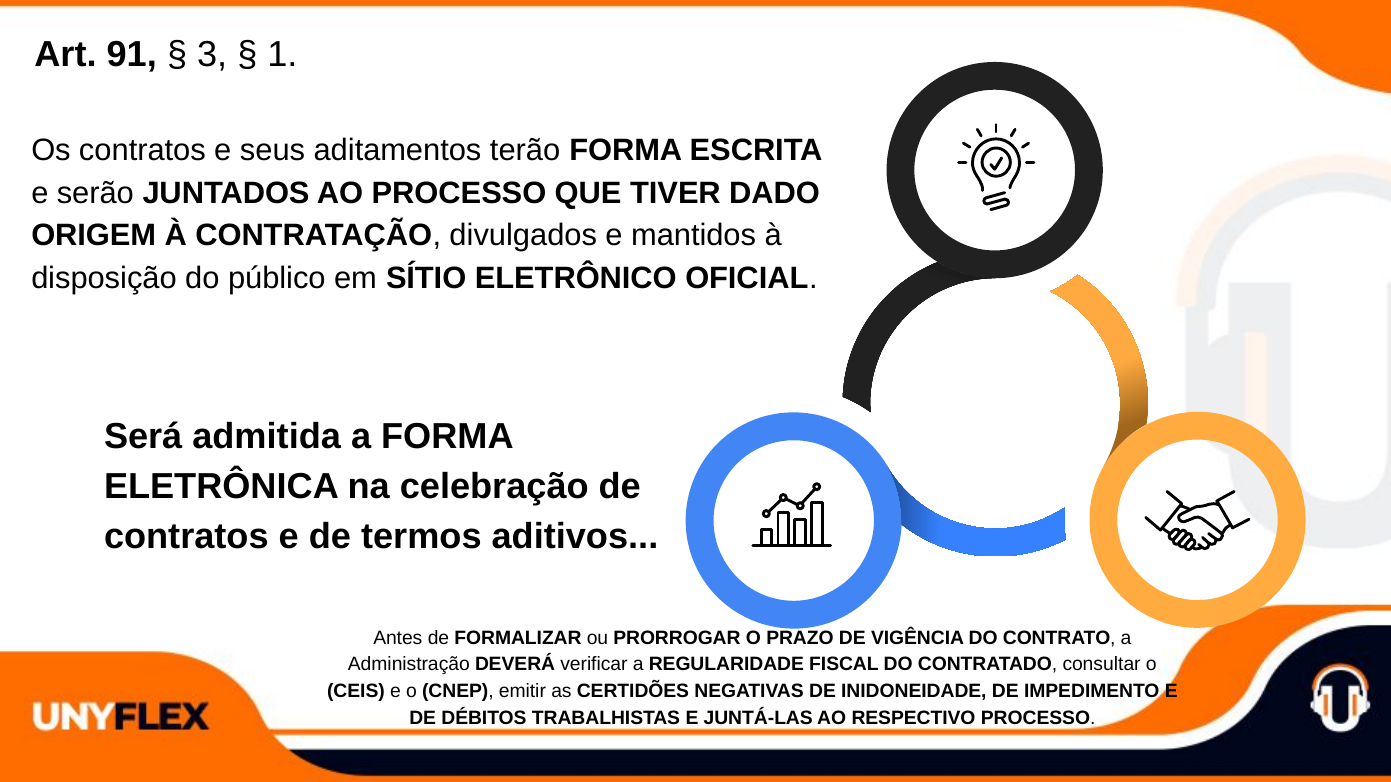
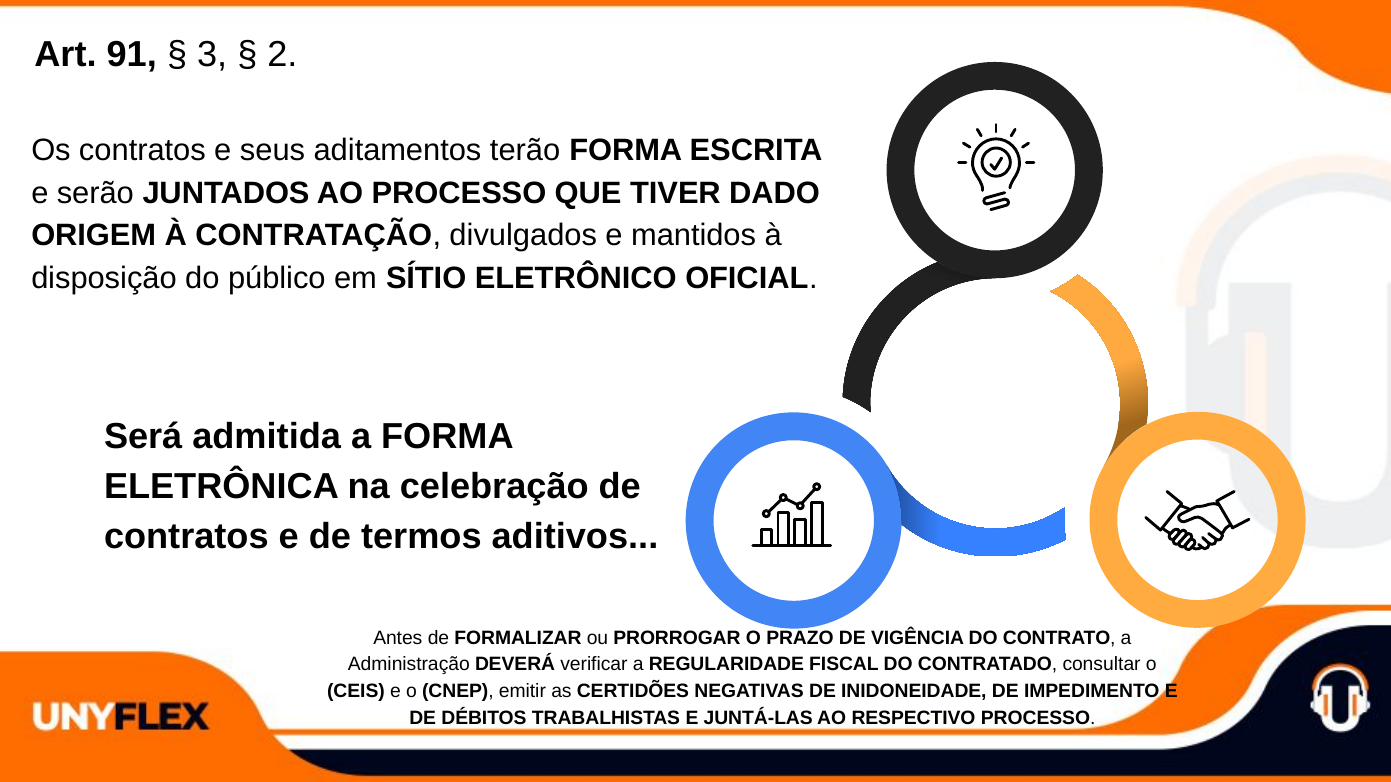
1: 1 -> 2
